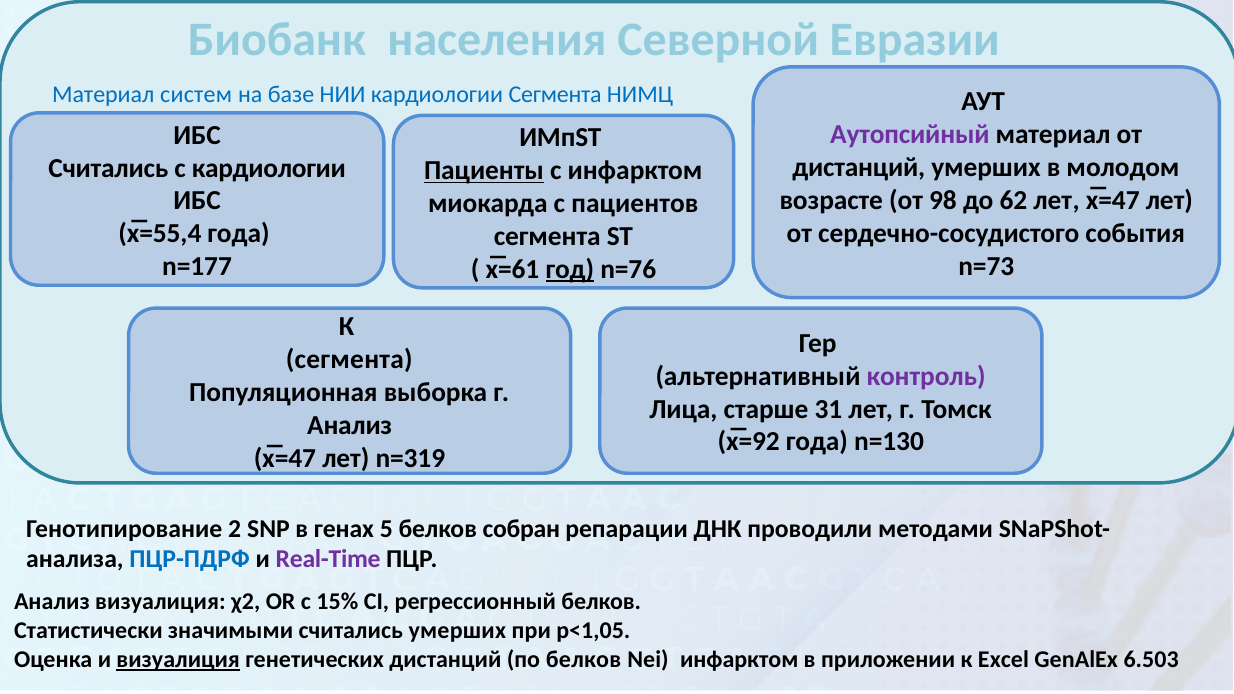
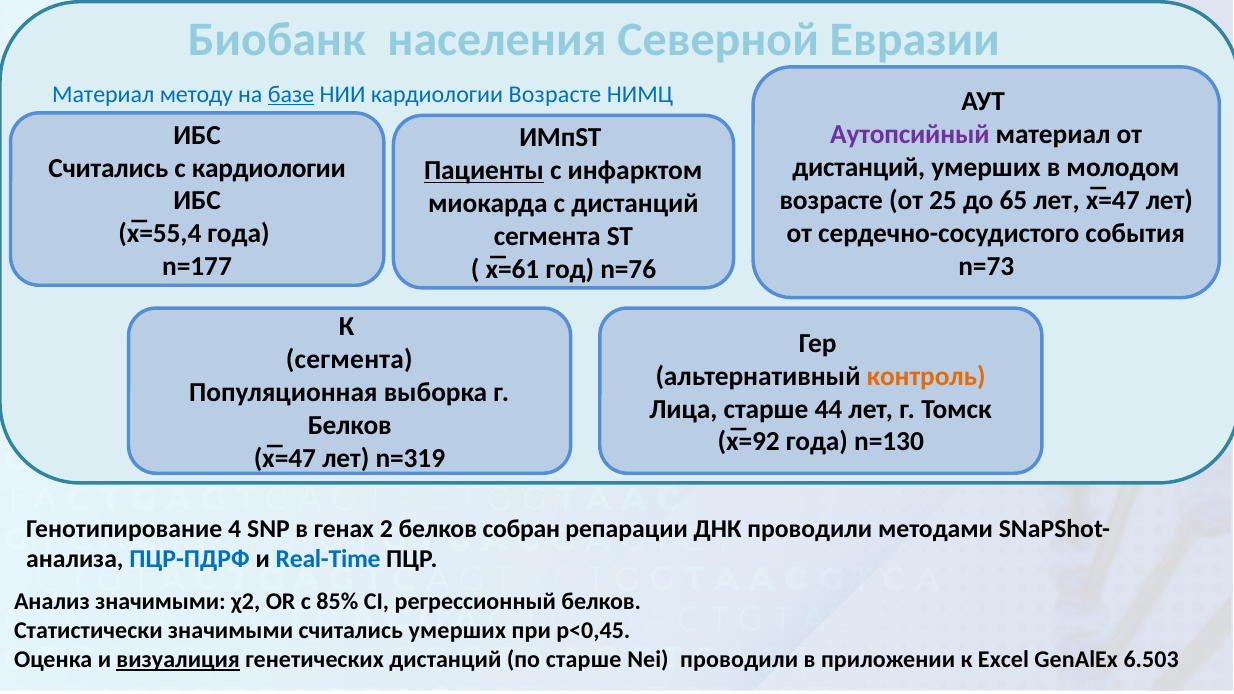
систем: систем -> методу
базе underline: none -> present
кардиологии Сегмента: Сегмента -> Возрасте
98: 98 -> 25
62: 62 -> 65
с пациентов: пациентов -> дистанций
год underline: present -> none
контроль colour: purple -> orange
31: 31 -> 44
Анализ at (350, 426): Анализ -> Белков
2: 2 -> 4
5: 5 -> 2
Real-Time colour: purple -> blue
Анализ визуалиция: визуалиция -> значимыми
15%: 15% -> 85%
p<1,05: p<1,05 -> p<0,45
по белков: белков -> старше
Nei инфарктом: инфарктом -> проводили
